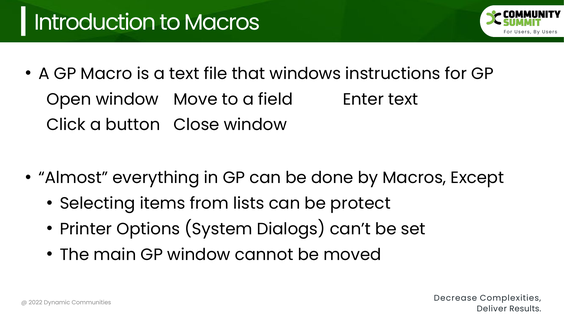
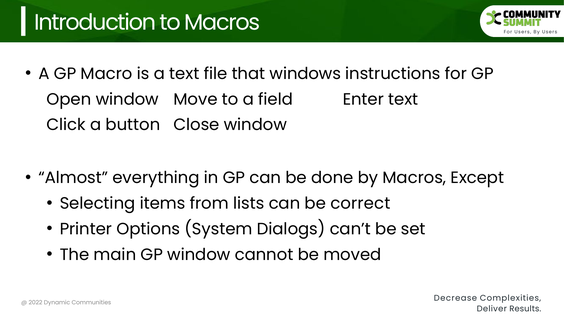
protect: protect -> correct
